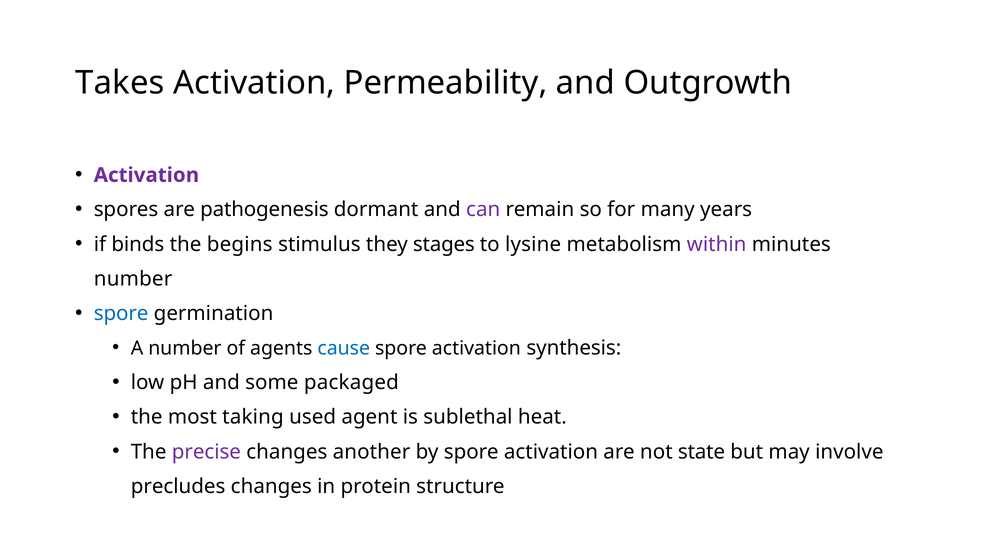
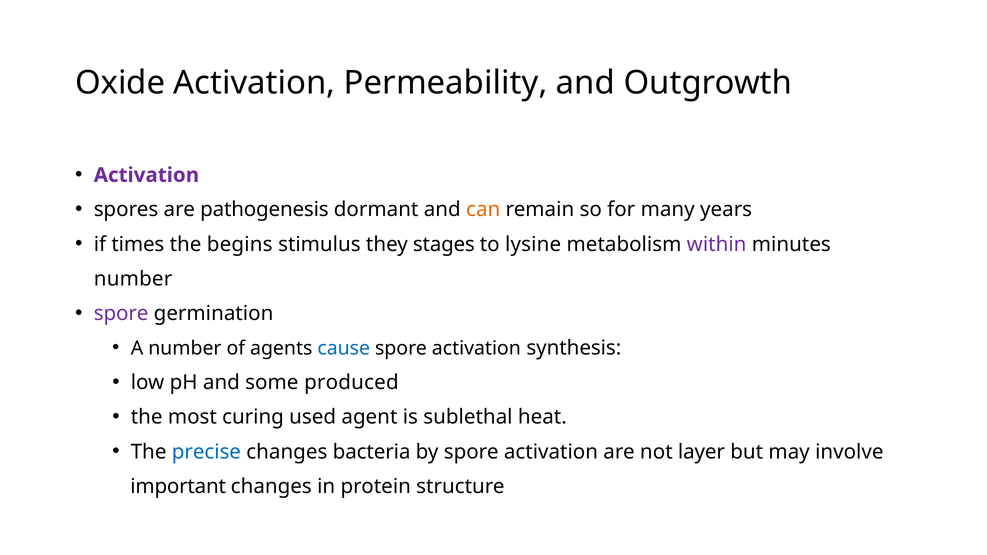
Takes: Takes -> Oxide
can colour: purple -> orange
binds: binds -> times
spore at (121, 314) colour: blue -> purple
packaged: packaged -> produced
taking: taking -> curing
precise colour: purple -> blue
another: another -> bacteria
state: state -> layer
precludes: precludes -> important
